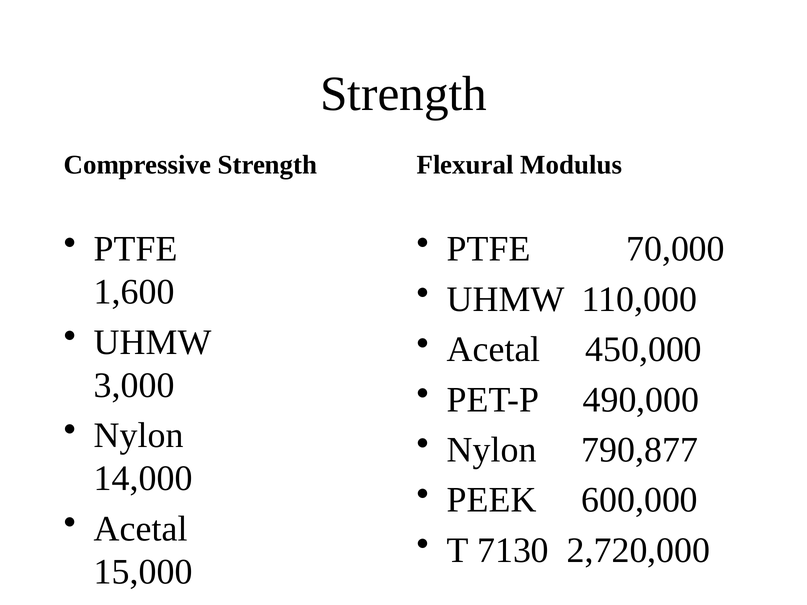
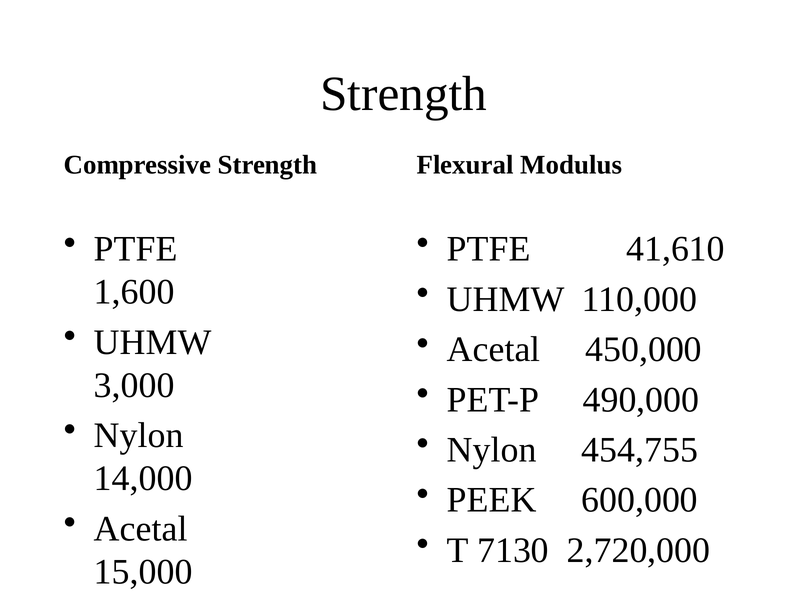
70,000: 70,000 -> 41,610
790,877: 790,877 -> 454,755
